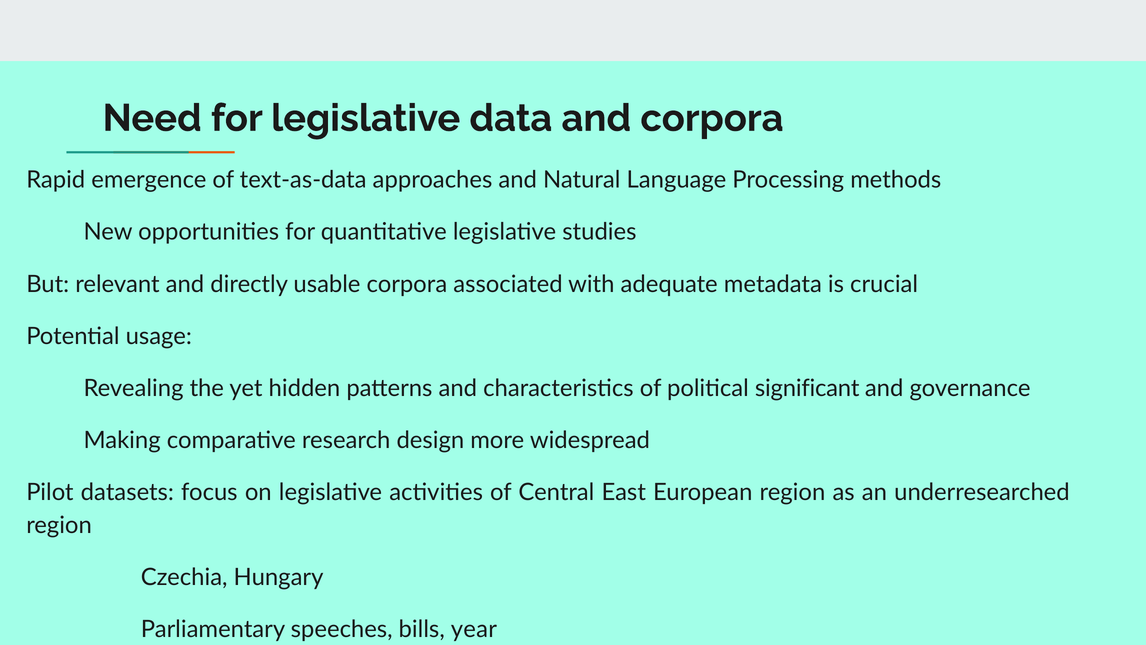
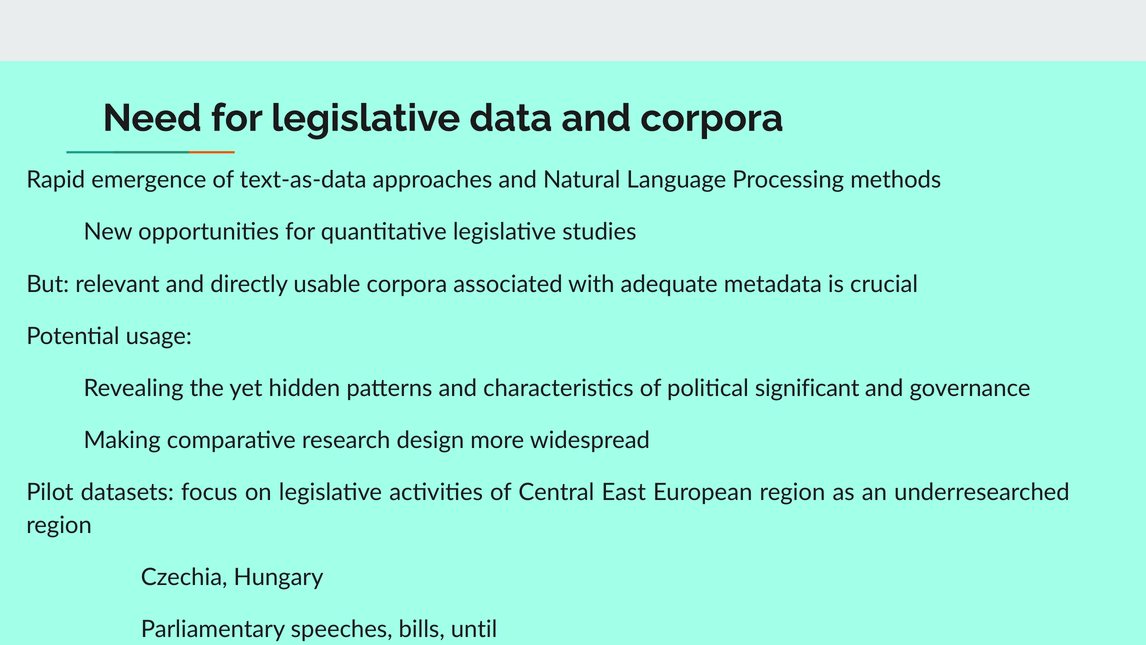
year: year -> until
